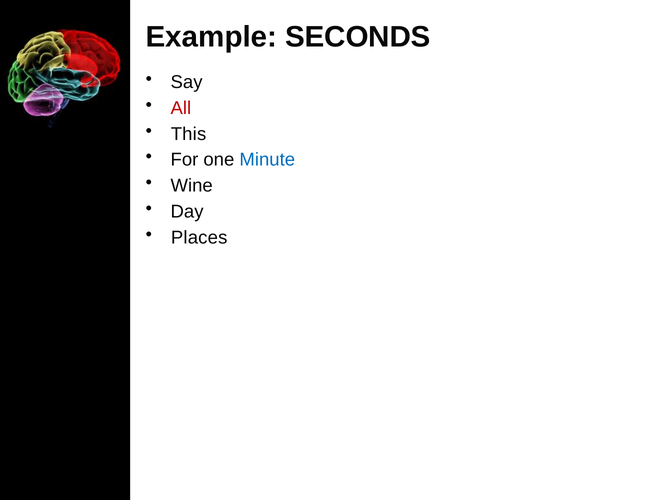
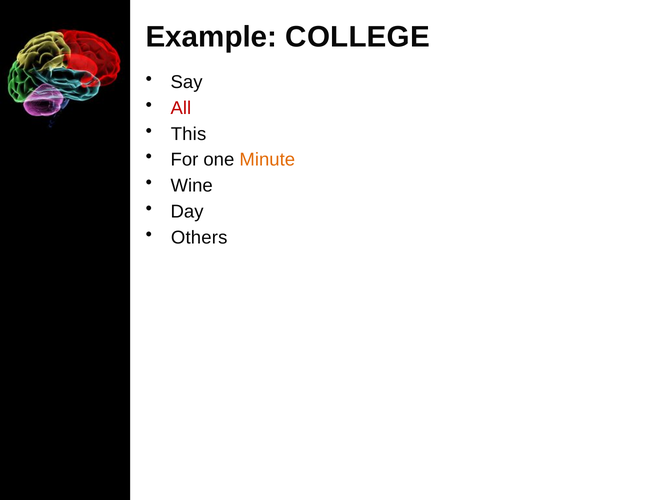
SECONDS: SECONDS -> COLLEGE
Minute colour: blue -> orange
Places: Places -> Others
